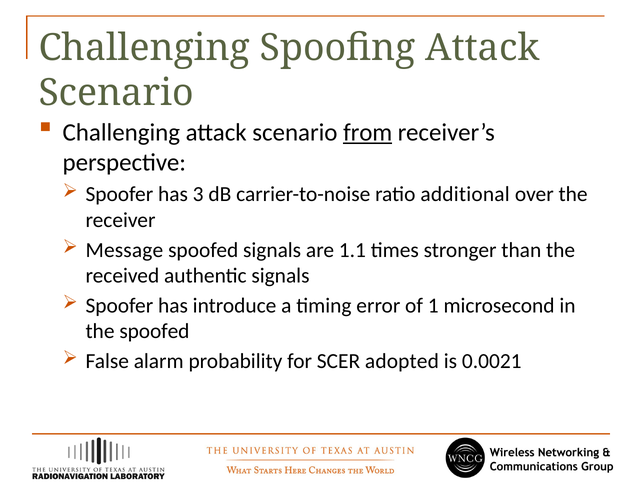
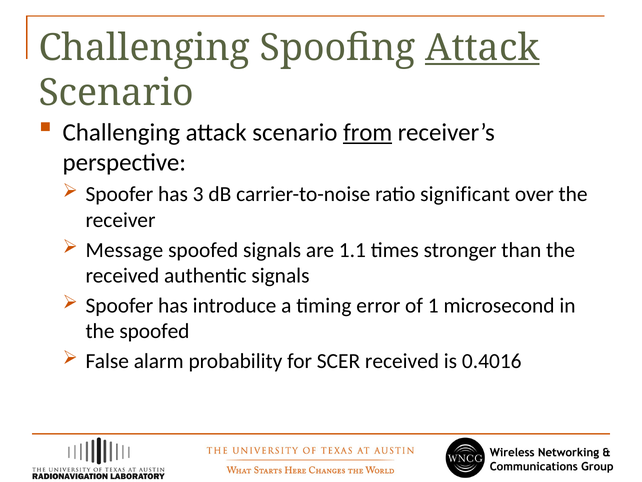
Attack at (482, 48) underline: none -> present
additional: additional -> significant
SCER adopted: adopted -> received
0.0021: 0.0021 -> 0.4016
